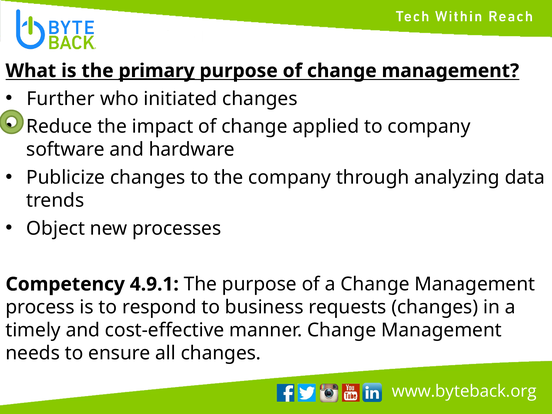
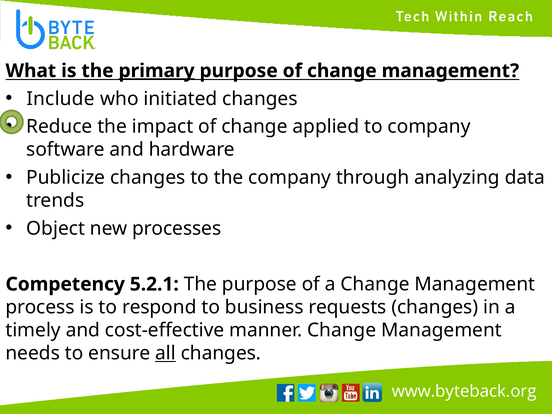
Further: Further -> Include
4.9.1: 4.9.1 -> 5.2.1
all underline: none -> present
